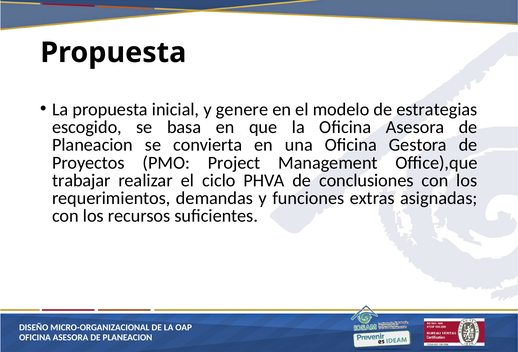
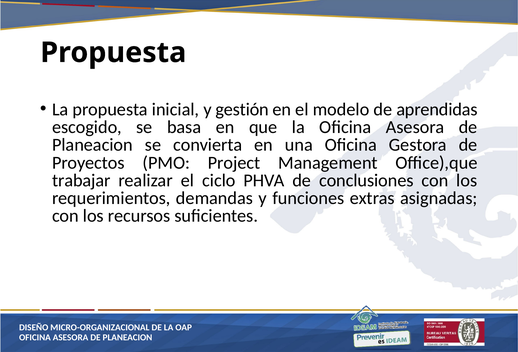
genere: genere -> gestión
estrategias: estrategias -> aprendidas
